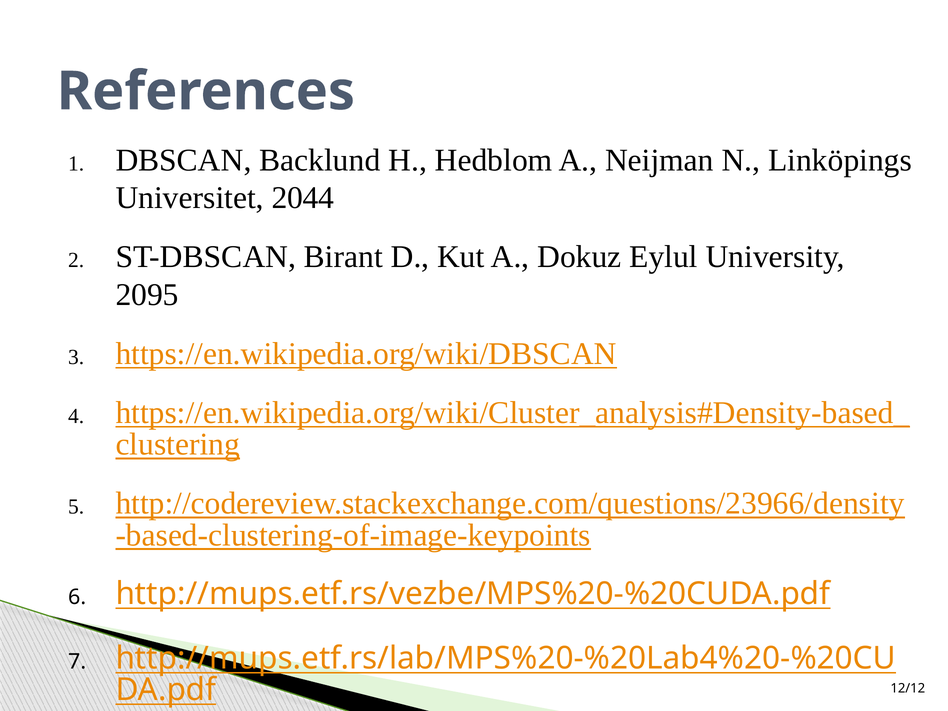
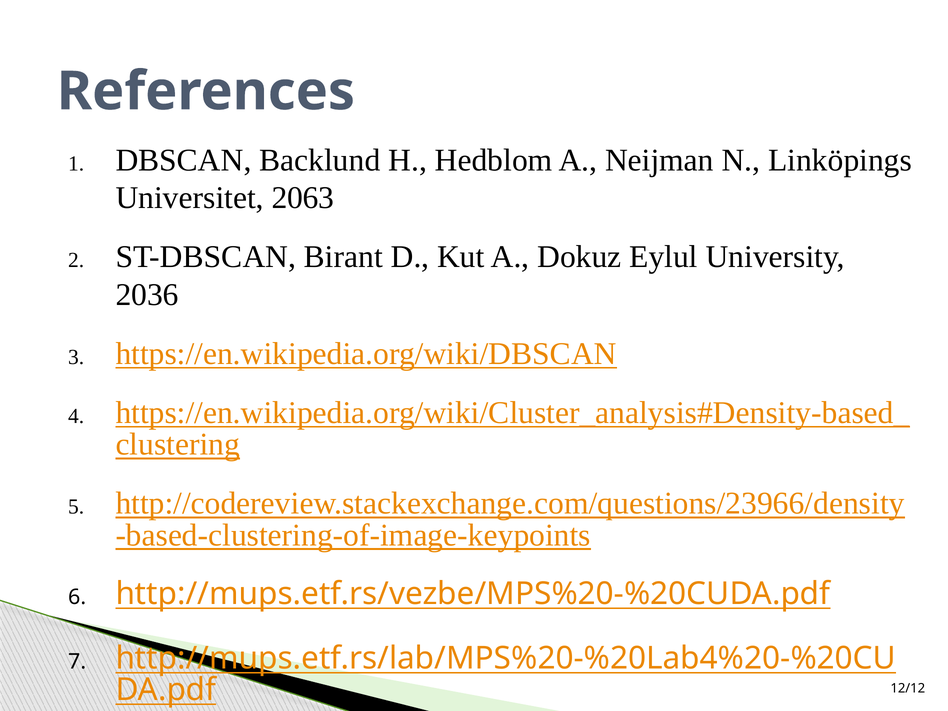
2044: 2044 -> 2063
2095: 2095 -> 2036
